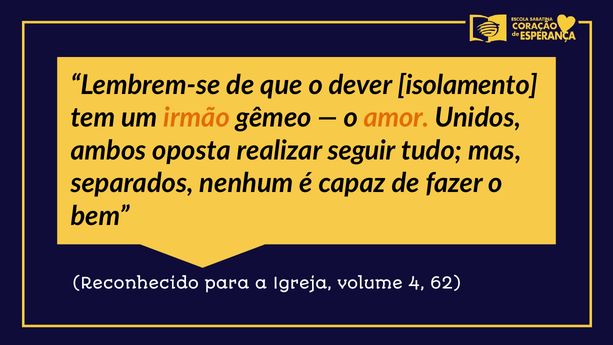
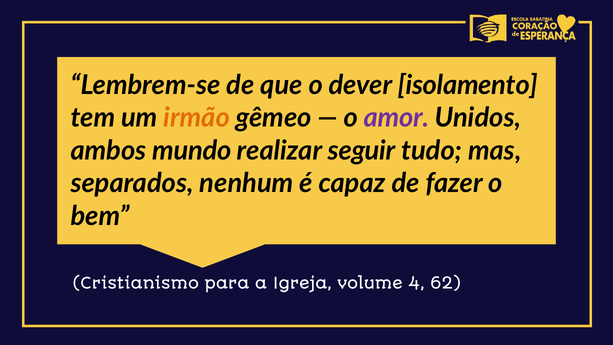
amor colour: orange -> purple
oposta: oposta -> mundo
Reconhecido: Reconhecido -> Cristianismo
